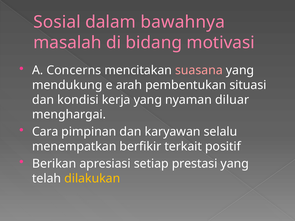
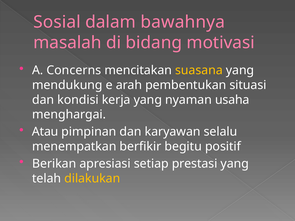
suasana colour: pink -> yellow
diluar: diluar -> usaha
Cara: Cara -> Atau
terkait: terkait -> begitu
